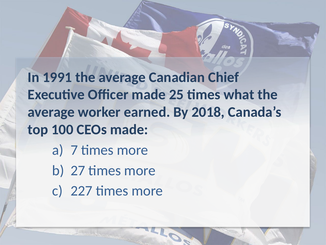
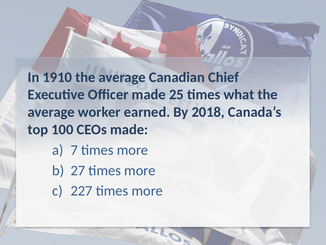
1991: 1991 -> 1910
